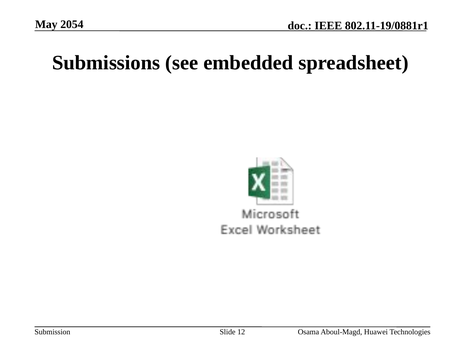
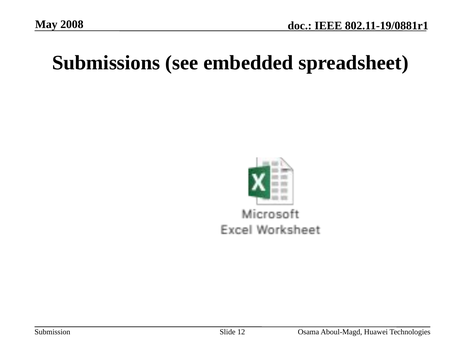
2054: 2054 -> 2008
